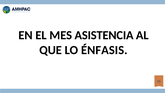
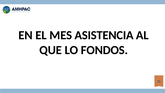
ÉNFASIS: ÉNFASIS -> FONDOS
